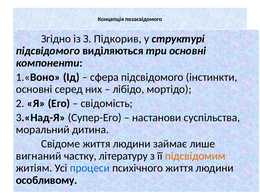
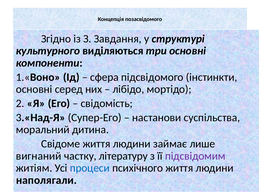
Підкорив: Підкорив -> Завдання
підсвідомого at (48, 51): підсвідомого -> культурного
підсвідомим colour: orange -> purple
особливому: особливому -> наполягали
